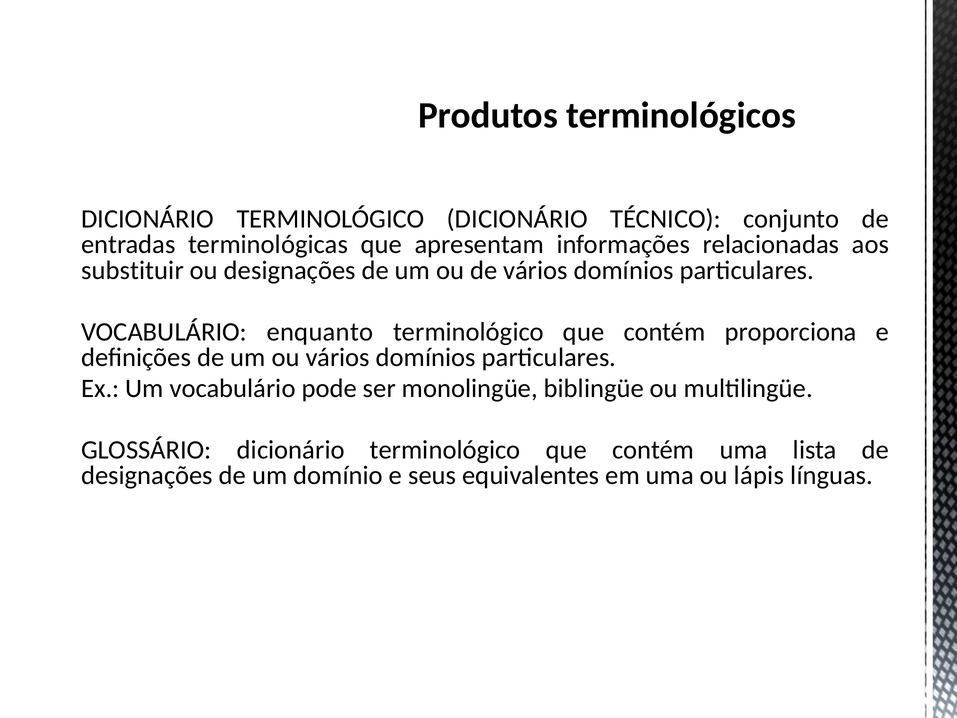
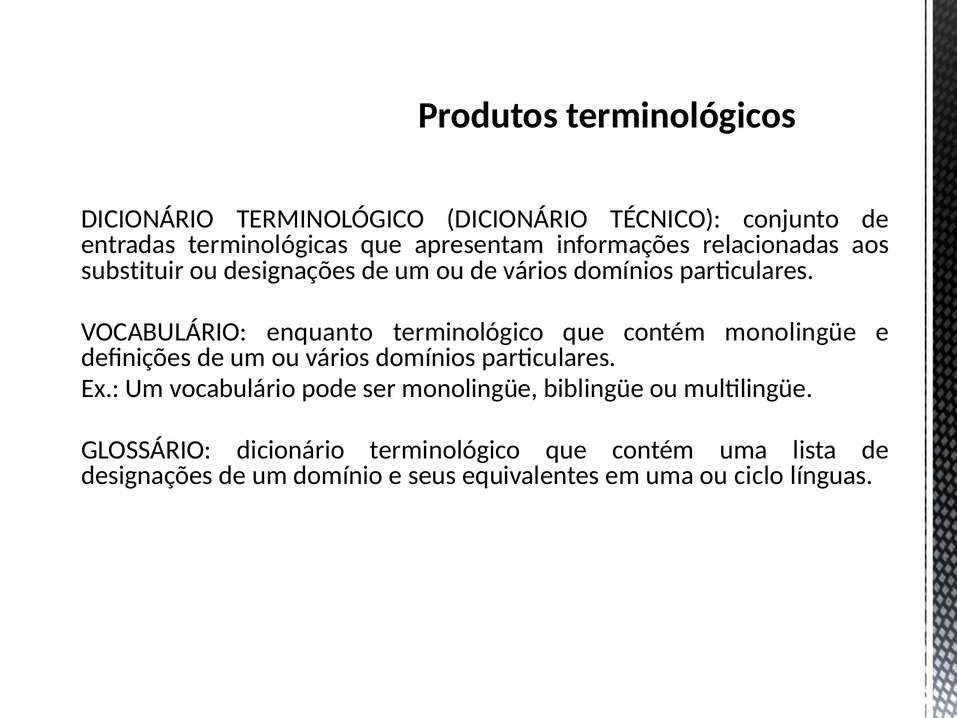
contém proporciona: proporciona -> monolingüe
lápis: lápis -> ciclo
